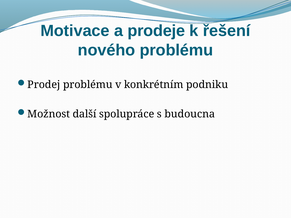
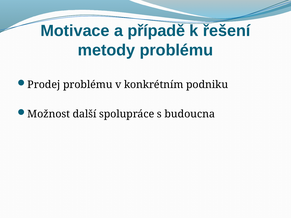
prodeje: prodeje -> případě
nového: nového -> metody
